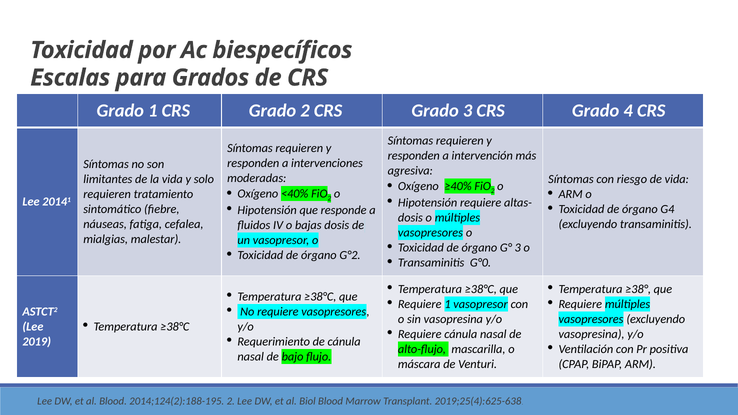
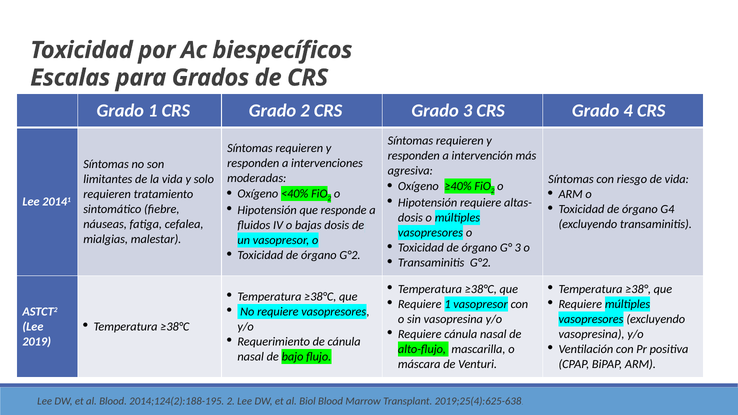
Transaminitis G°0: G°0 -> G°2
